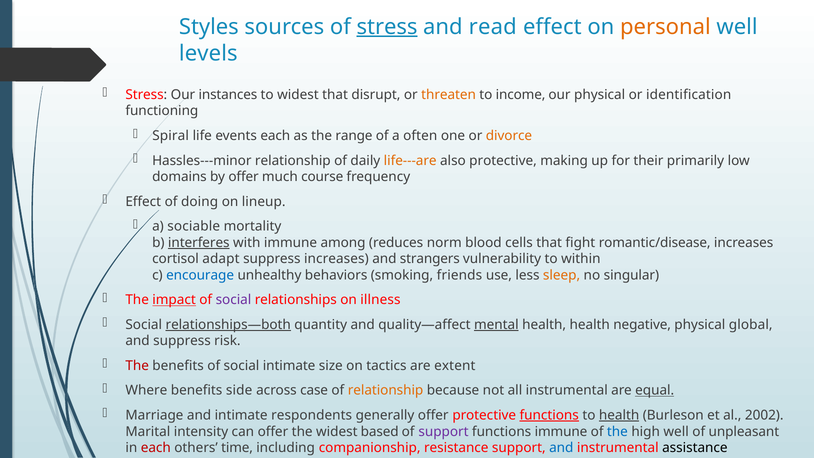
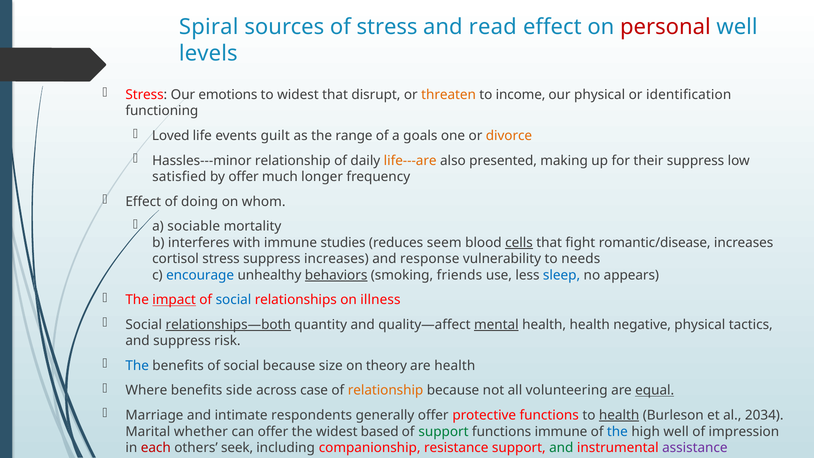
Styles: Styles -> Spiral
stress at (387, 27) underline: present -> none
personal colour: orange -> red
instances: instances -> emotions
Spiral: Spiral -> Loved
events each: each -> guilt
often: often -> goals
also protective: protective -> presented
their primarily: primarily -> suppress
domains: domains -> satisfied
course: course -> longer
lineup: lineup -> whom
interferes underline: present -> none
among: among -> studies
norm: norm -> seem
cells underline: none -> present
cortisol adapt: adapt -> stress
strangers: strangers -> response
within: within -> needs
behaviors underline: none -> present
sleep colour: orange -> blue
singular: singular -> appears
social at (233, 300) colour: purple -> blue
global: global -> tactics
The at (137, 366) colour: red -> blue
social intimate: intimate -> because
tactics: tactics -> theory
are extent: extent -> health
all instrumental: instrumental -> volunteering
functions at (549, 415) underline: present -> none
2002: 2002 -> 2034
intensity: intensity -> whether
support at (444, 431) colour: purple -> green
unpleasant: unpleasant -> impression
time: time -> seek
and at (561, 448) colour: blue -> green
assistance colour: black -> purple
